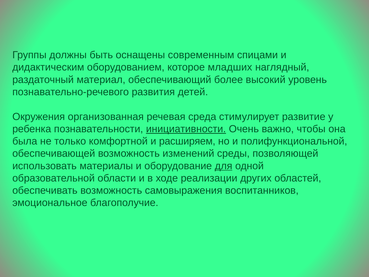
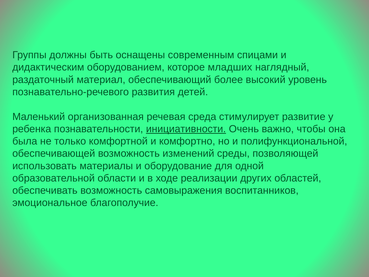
Окружения: Окружения -> Маленький
расширяем: расширяем -> комфортно
для underline: present -> none
